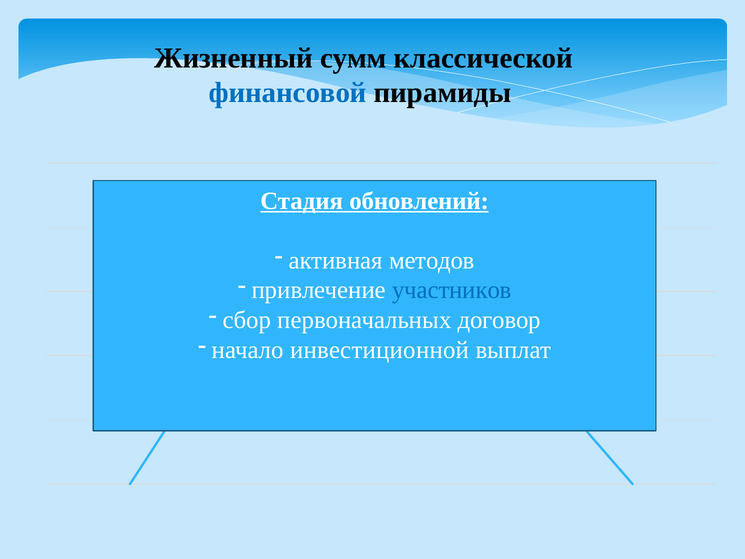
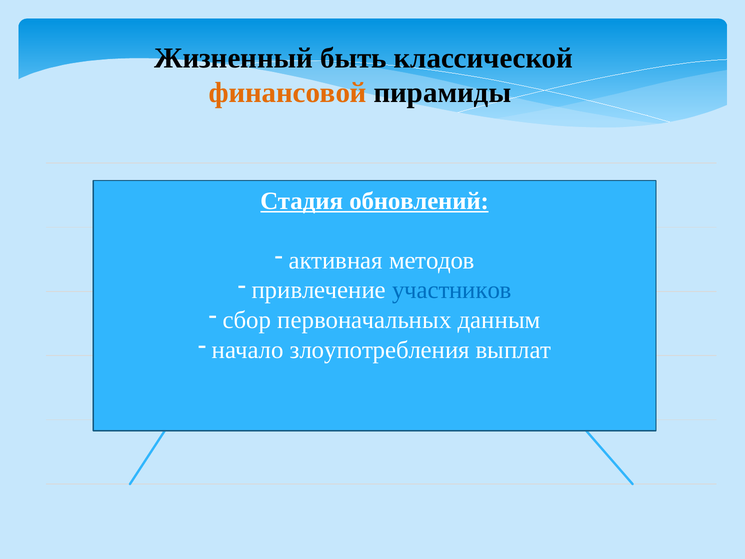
сумм: сумм -> быть
финансовой colour: blue -> orange
договор: договор -> данным
инвестиционной: инвестиционной -> злоупотребления
